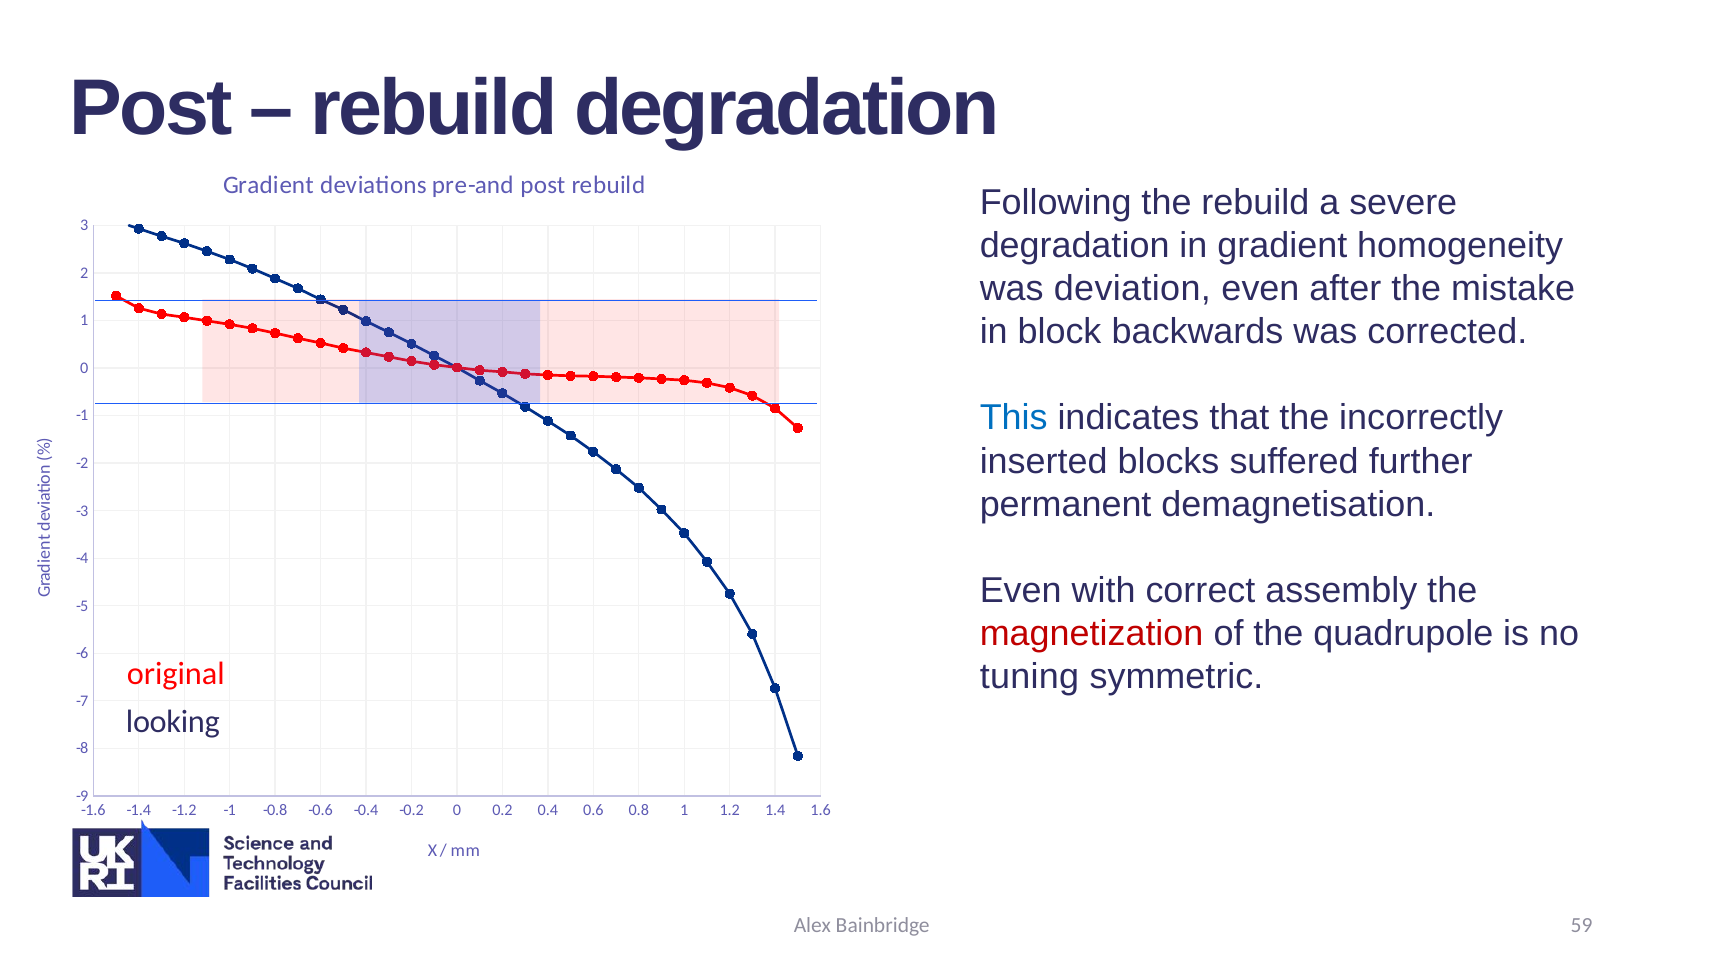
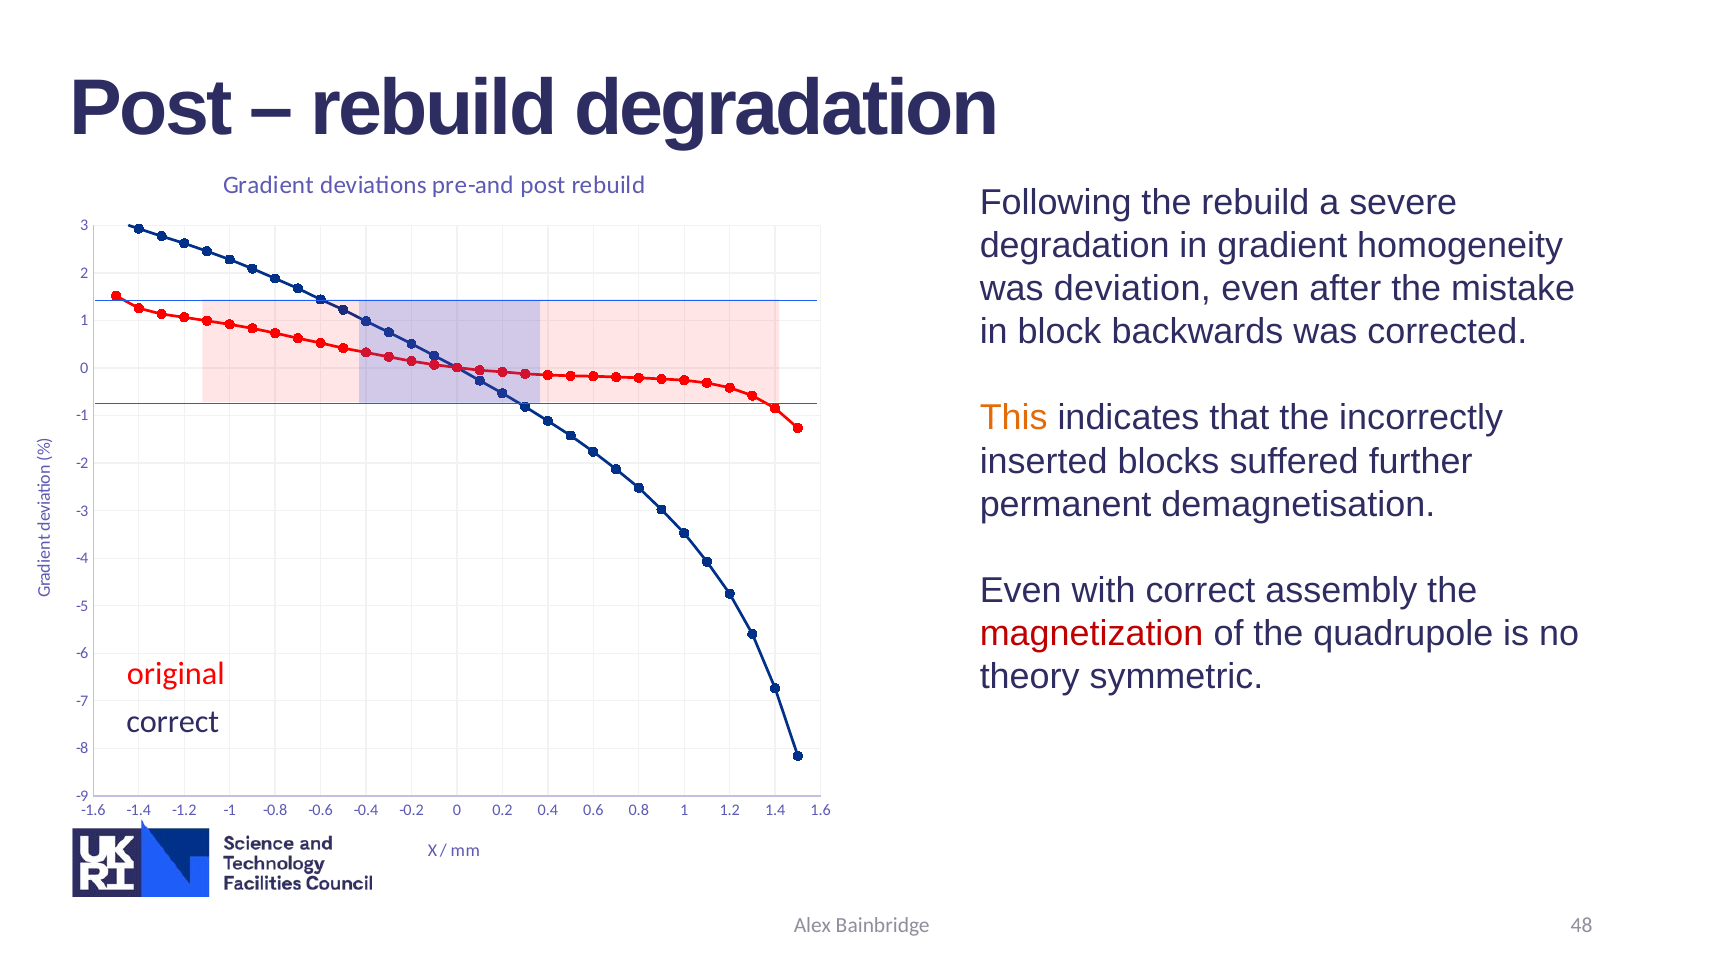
This colour: blue -> orange
tuning: tuning -> theory
looking at (173, 723): looking -> correct
59: 59 -> 48
